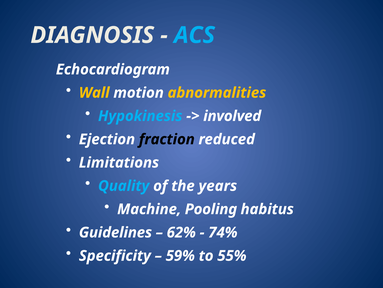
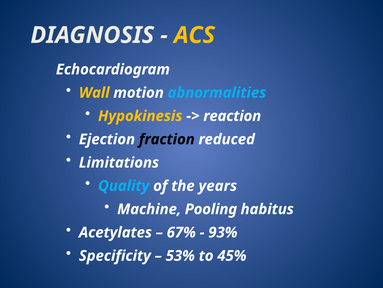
ACS colour: light blue -> yellow
abnormalities colour: yellow -> light blue
Hypokinesis colour: light blue -> yellow
involved: involved -> reaction
Guidelines: Guidelines -> Acetylates
62%: 62% -> 67%
74%: 74% -> 93%
59%: 59% -> 53%
55%: 55% -> 45%
